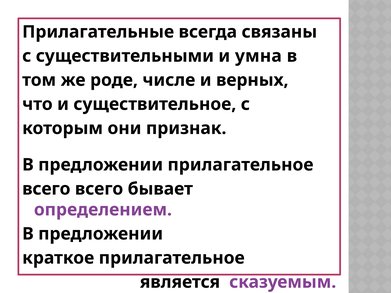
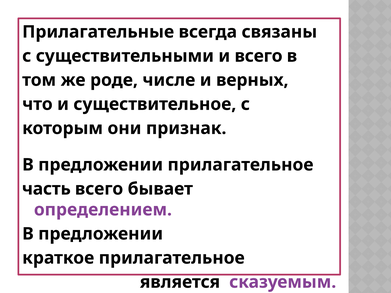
и умна: умна -> всего
всего at (46, 189): всего -> часть
